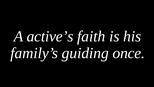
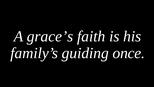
active’s: active’s -> grace’s
